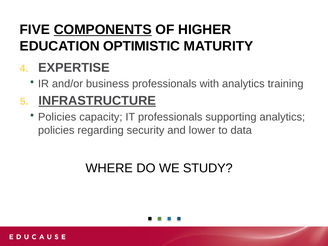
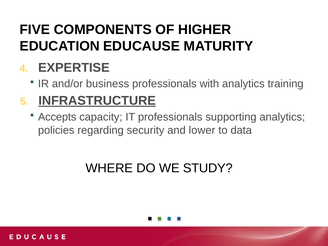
COMPONENTS underline: present -> none
OPTIMISTIC: OPTIMISTIC -> EDUCAUSE
Policies at (57, 117): Policies -> Accepts
